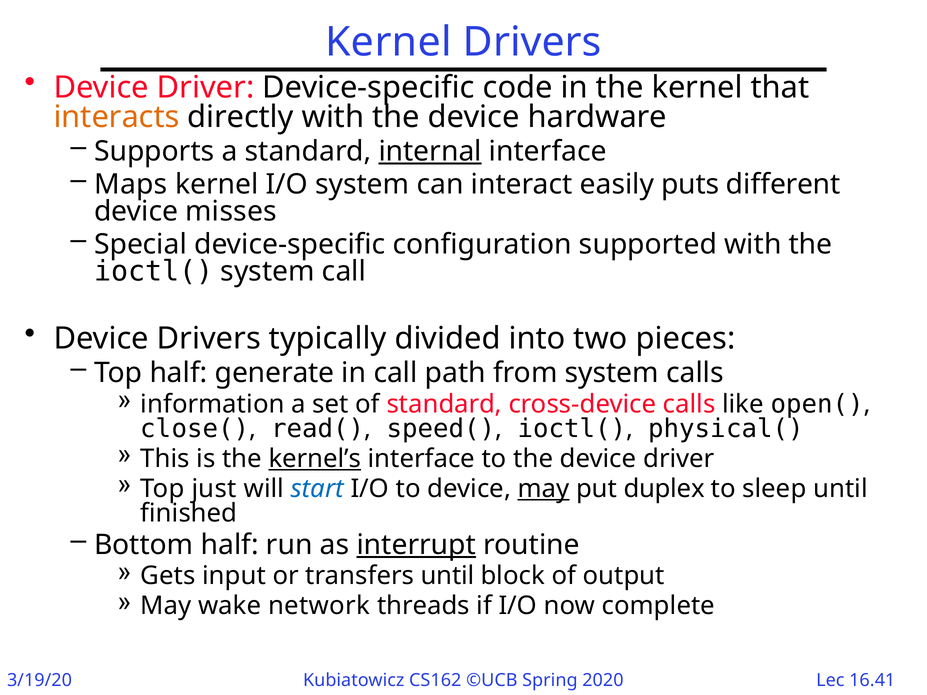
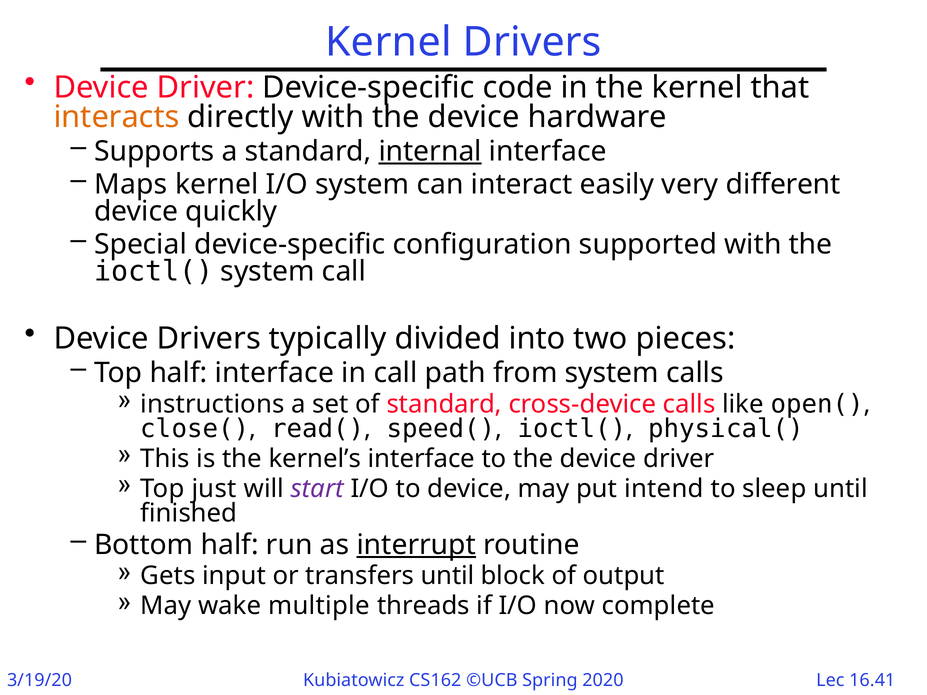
puts: puts -> very
misses: misses -> quickly
half generate: generate -> interface
information: information -> instructions
kernel’s underline: present -> none
start colour: blue -> purple
may at (543, 489) underline: present -> none
duplex: duplex -> intend
network: network -> multiple
